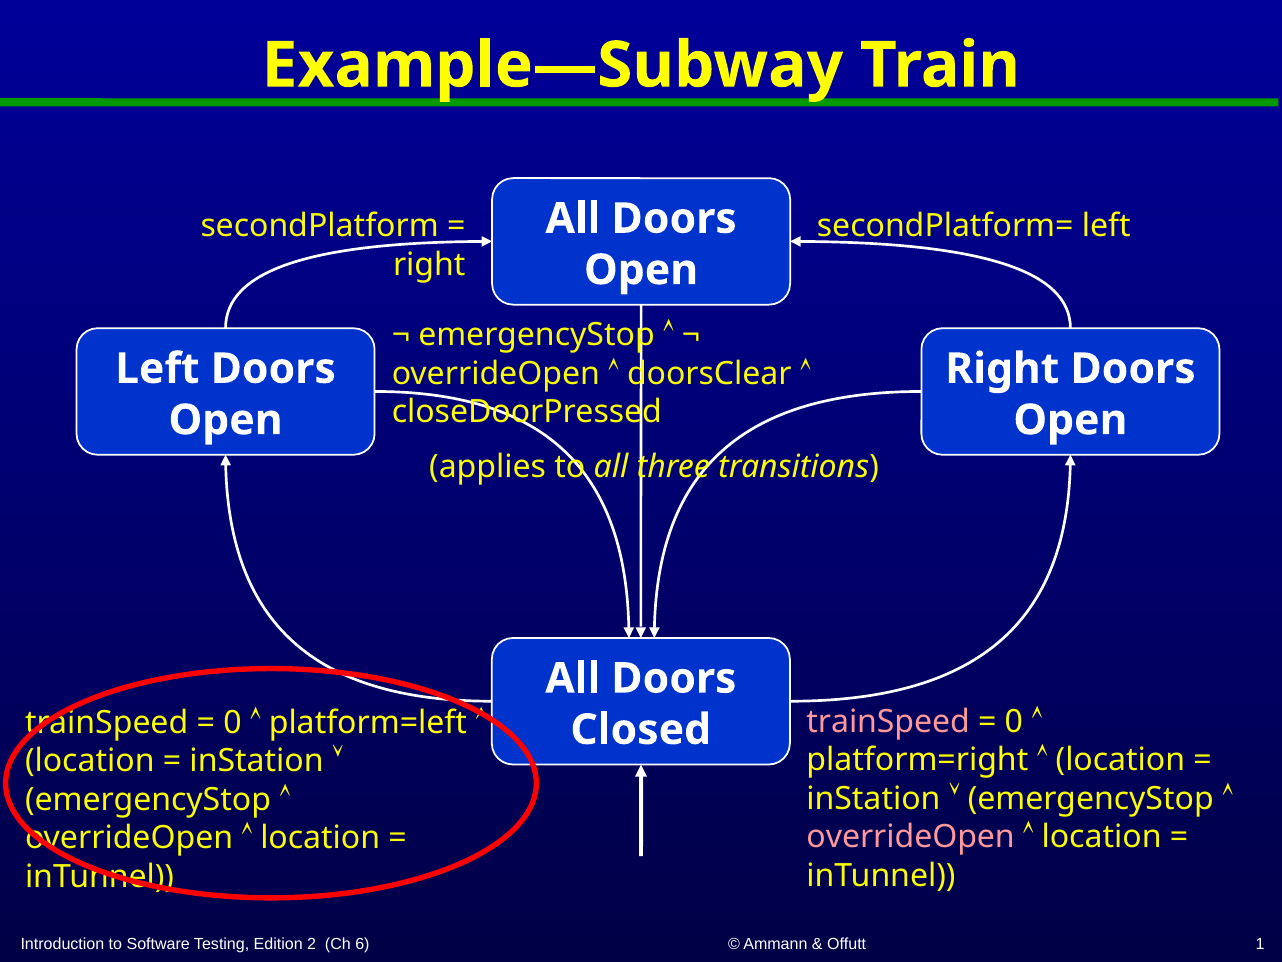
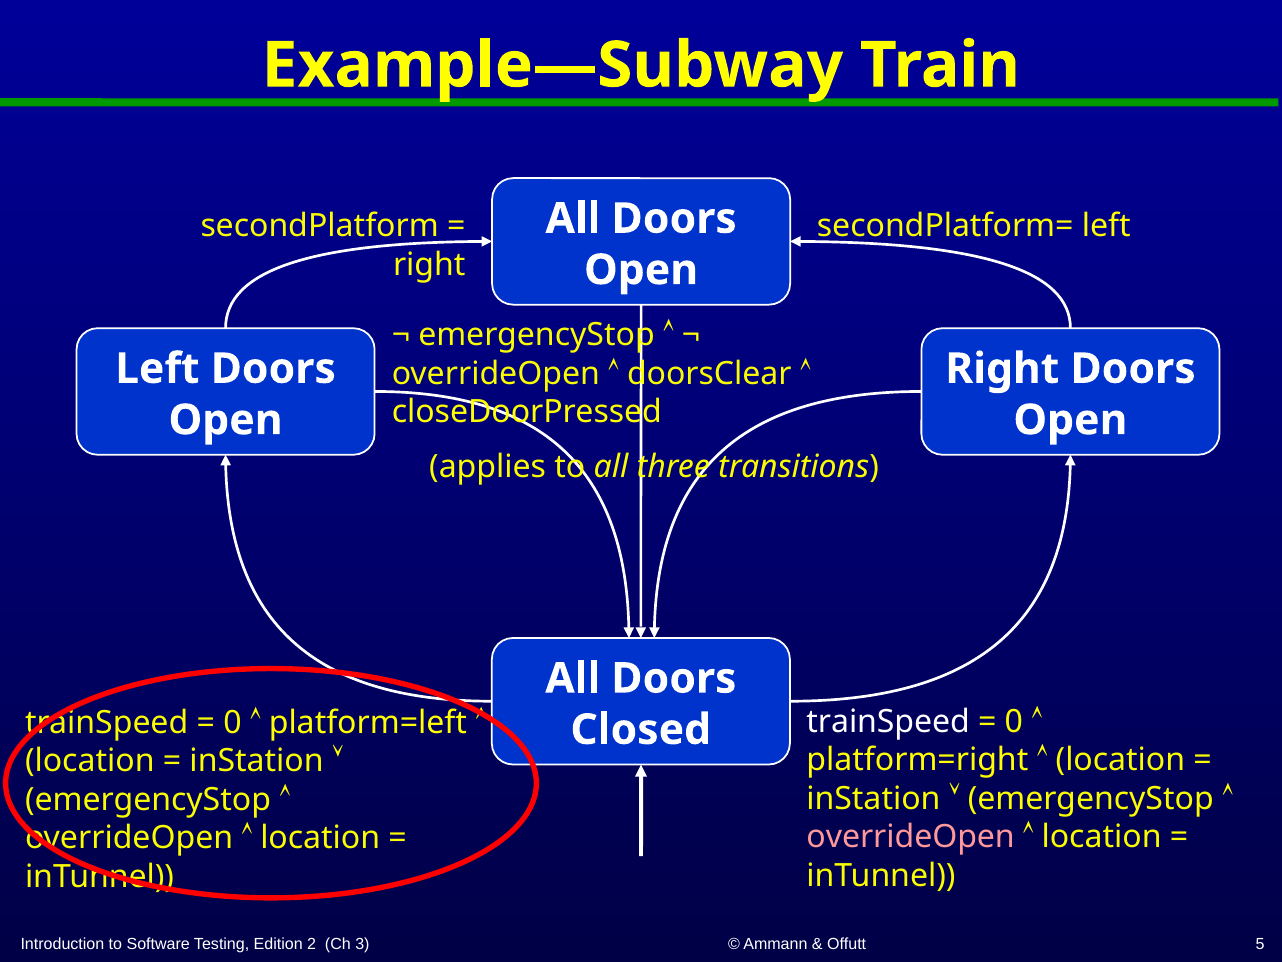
trainSpeed at (888, 721) colour: pink -> white
6: 6 -> 3
1: 1 -> 5
